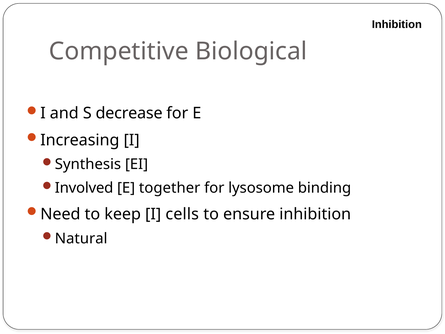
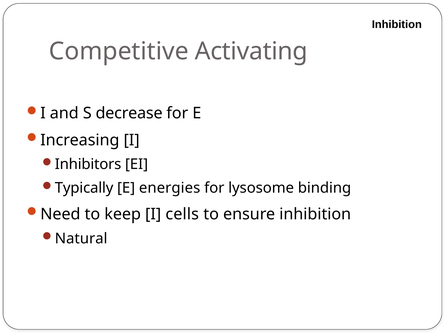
Biological: Biological -> Activating
Synthesis: Synthesis -> Inhibitors
Involved: Involved -> Typically
together: together -> energies
